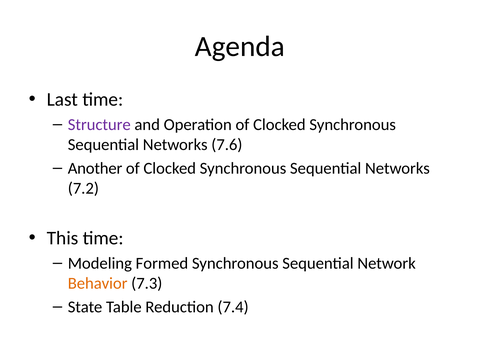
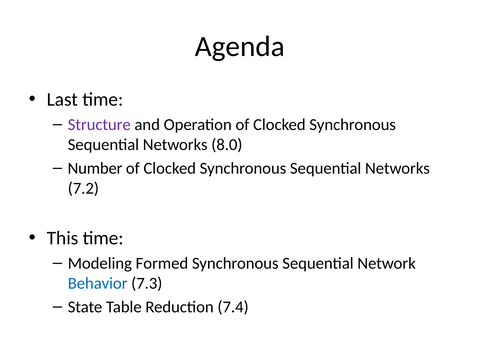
7.6: 7.6 -> 8.0
Another: Another -> Number
Behavior colour: orange -> blue
